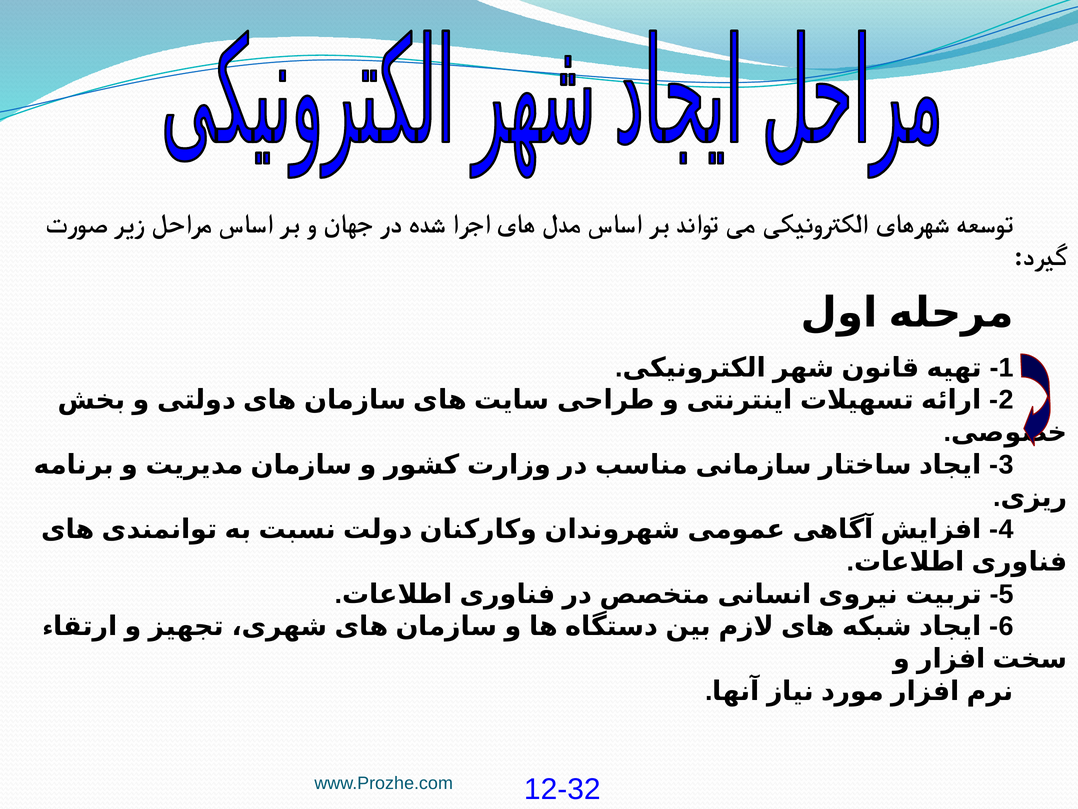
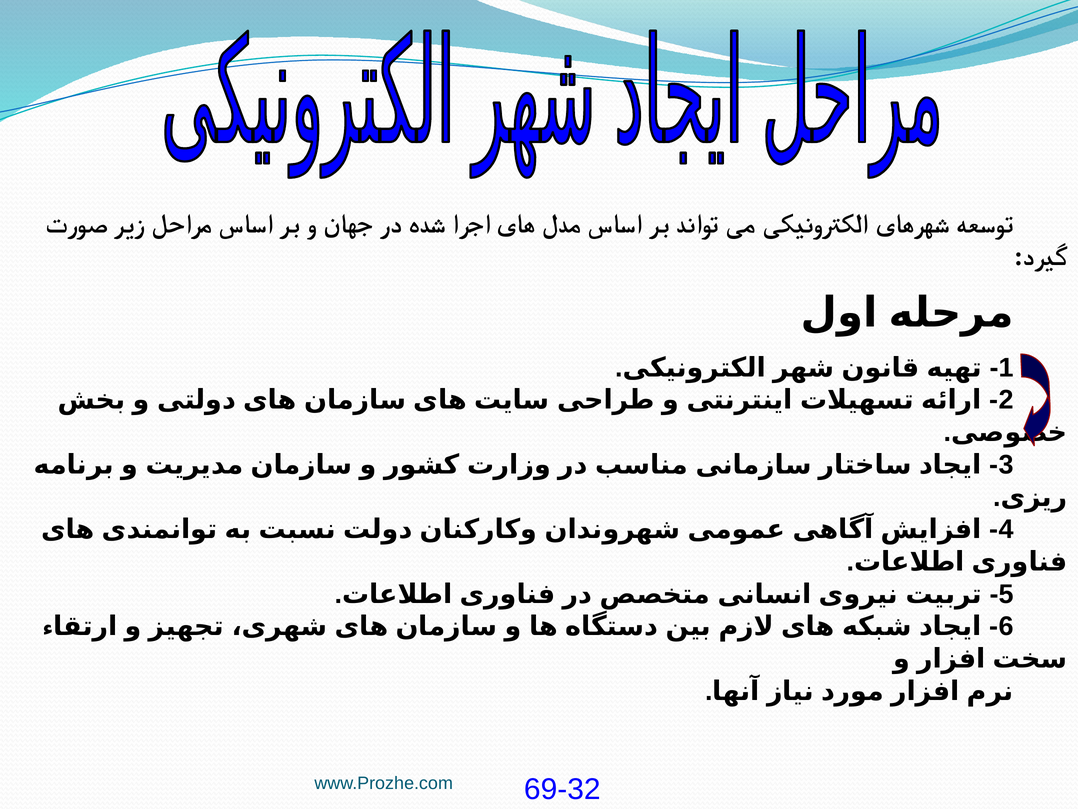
12-32: 12-32 -> 69-32
